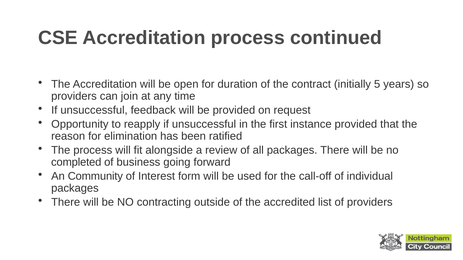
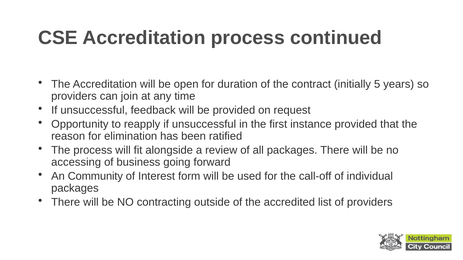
completed: completed -> accessing
